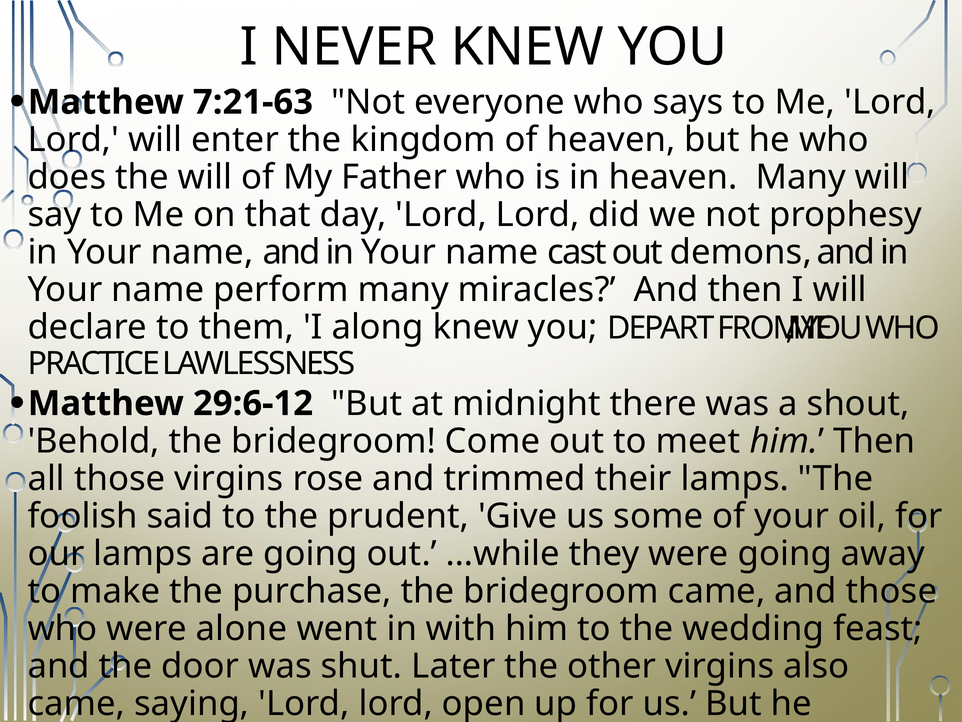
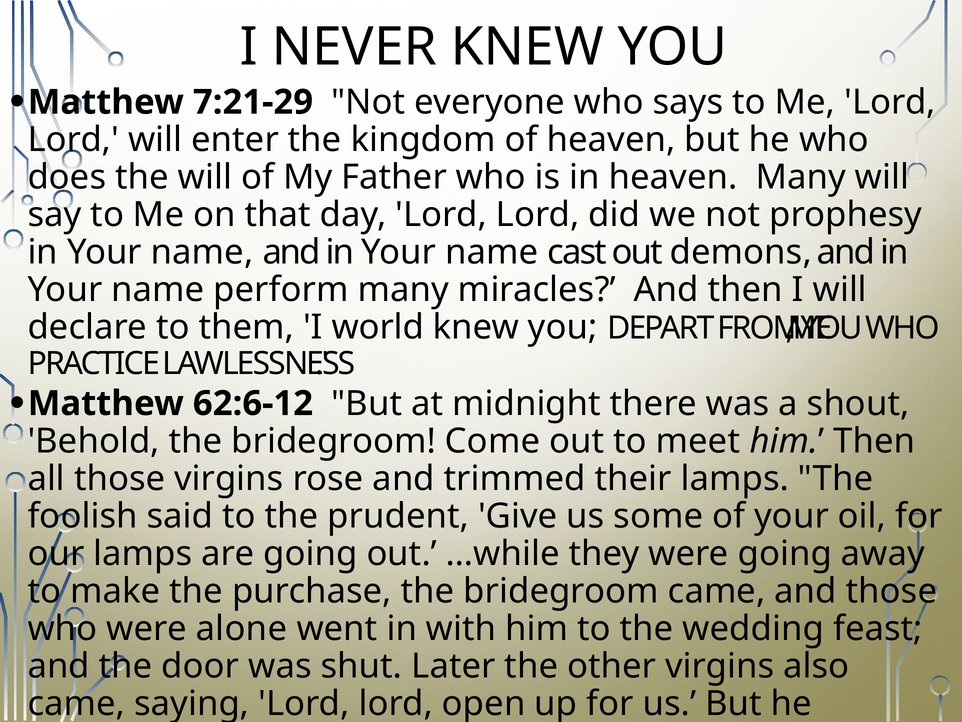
7:21-63: 7:21-63 -> 7:21-29
along: along -> world
29:6-12: 29:6-12 -> 62:6-12
